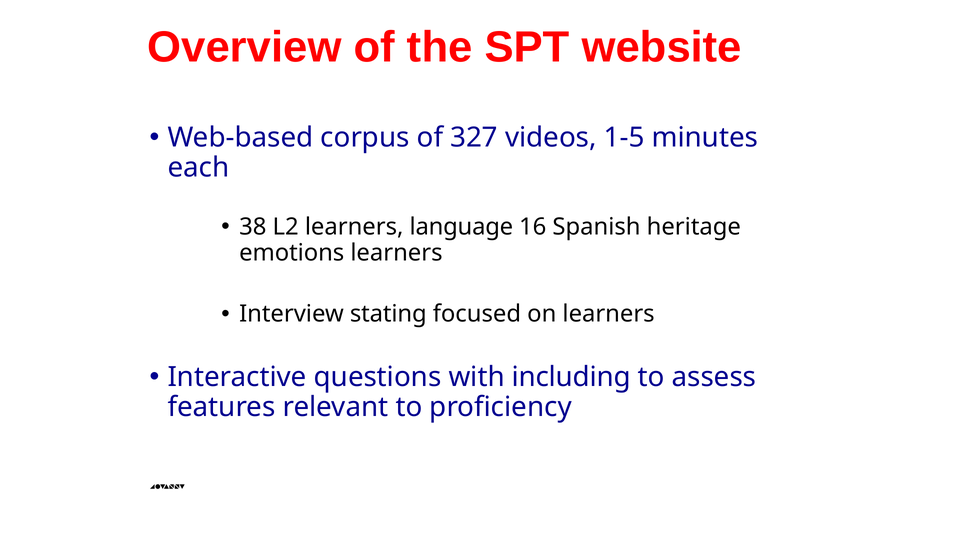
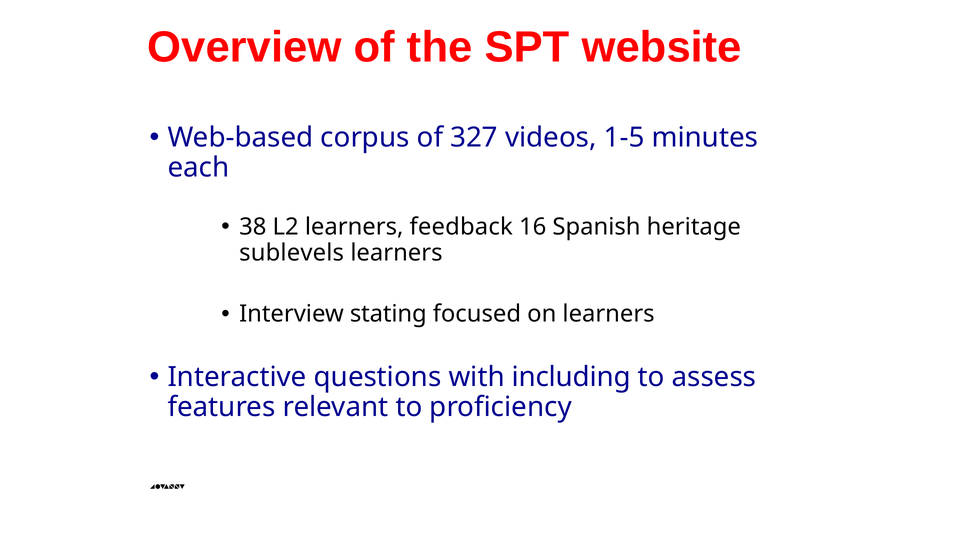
language: language -> feedback
emotions: emotions -> sublevels
